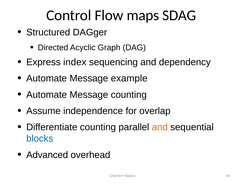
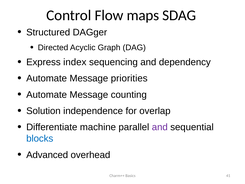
example: example -> priorities
Assume: Assume -> Solution
Differentiate counting: counting -> machine
and at (160, 127) colour: orange -> purple
